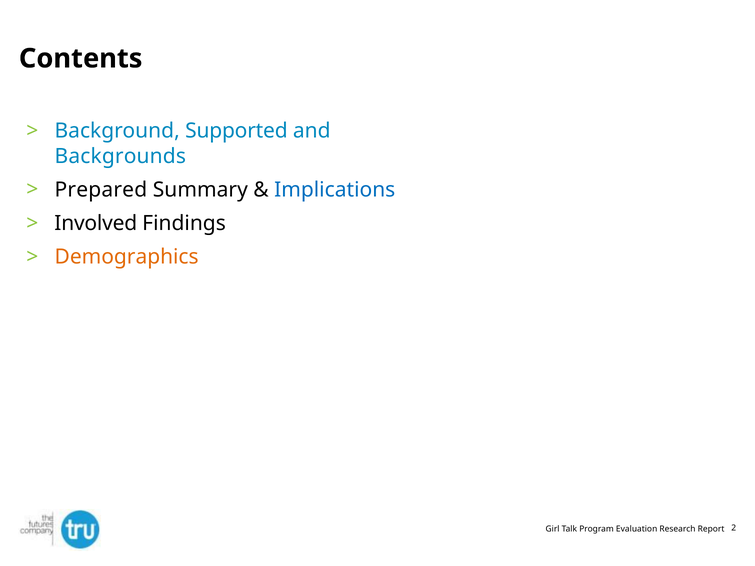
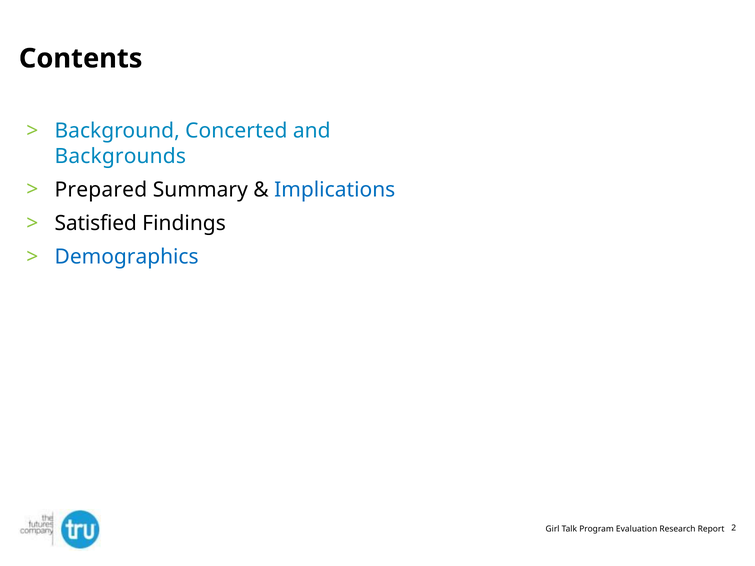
Supported: Supported -> Concerted
Involved: Involved -> Satisfied
Demographics colour: orange -> blue
